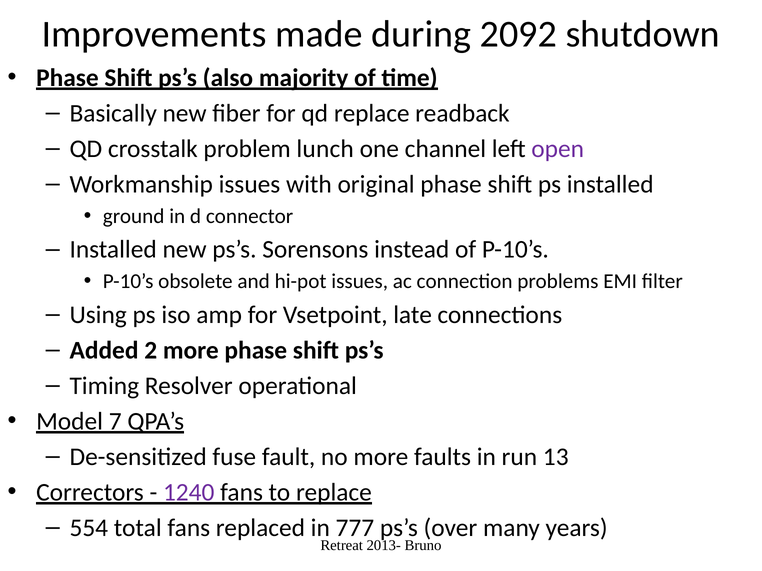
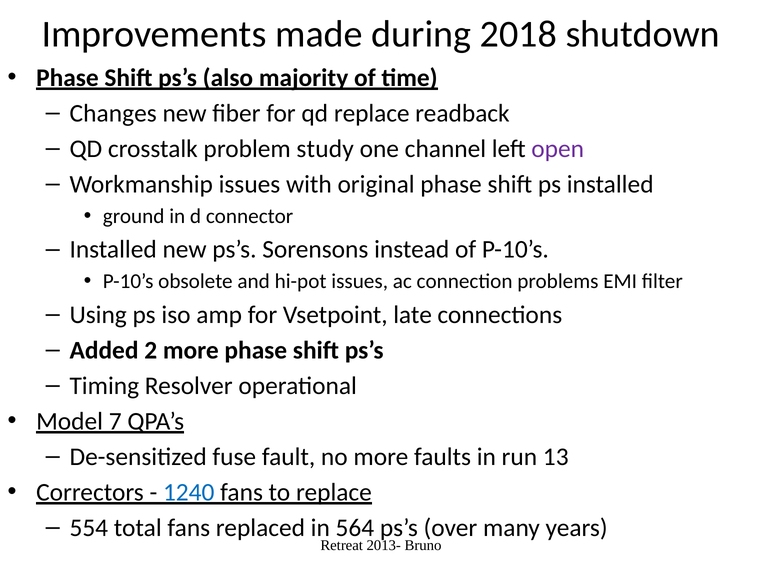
2092: 2092 -> 2018
Basically: Basically -> Changes
lunch: lunch -> study
1240 colour: purple -> blue
777: 777 -> 564
